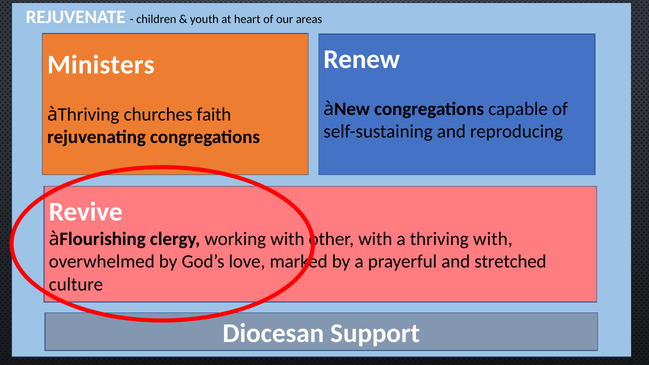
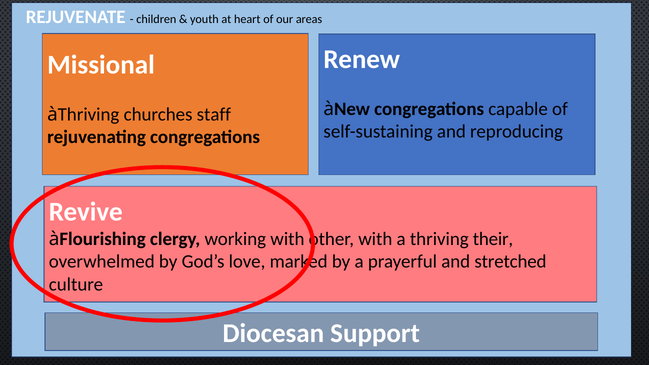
Ministers: Ministers -> Missional
faith: faith -> staff
thriving with: with -> their
